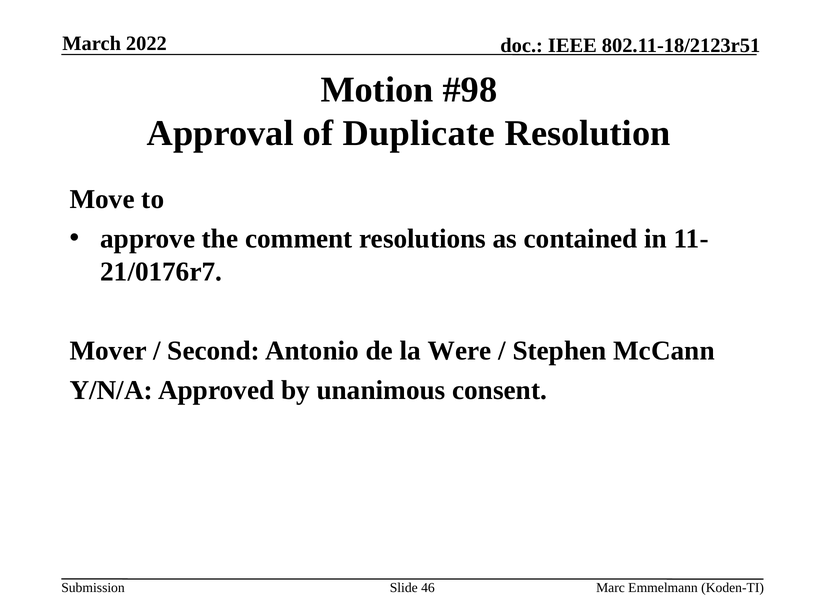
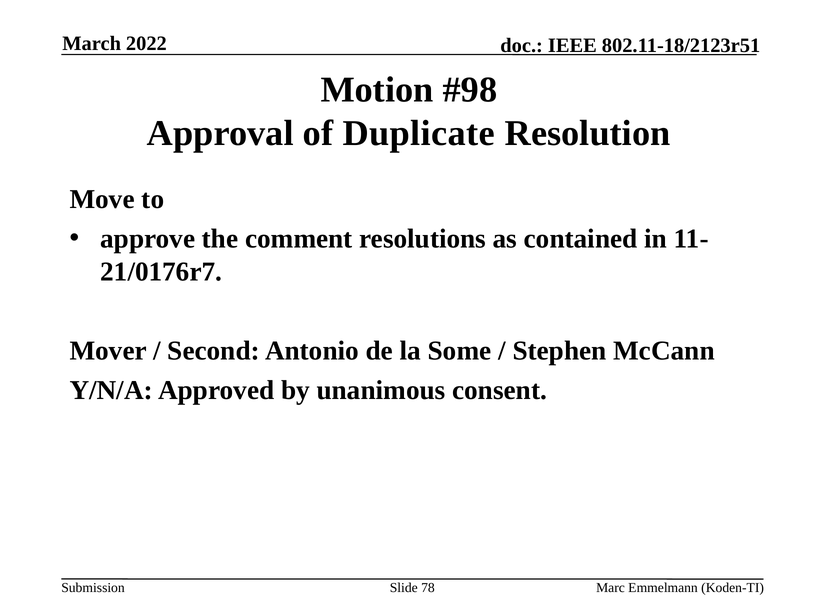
Were: Were -> Some
46: 46 -> 78
